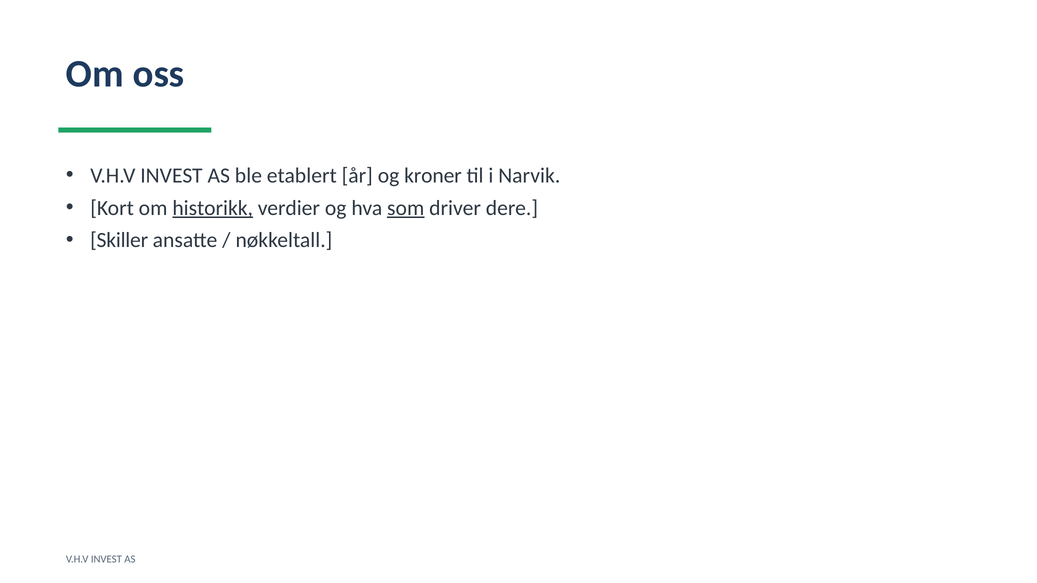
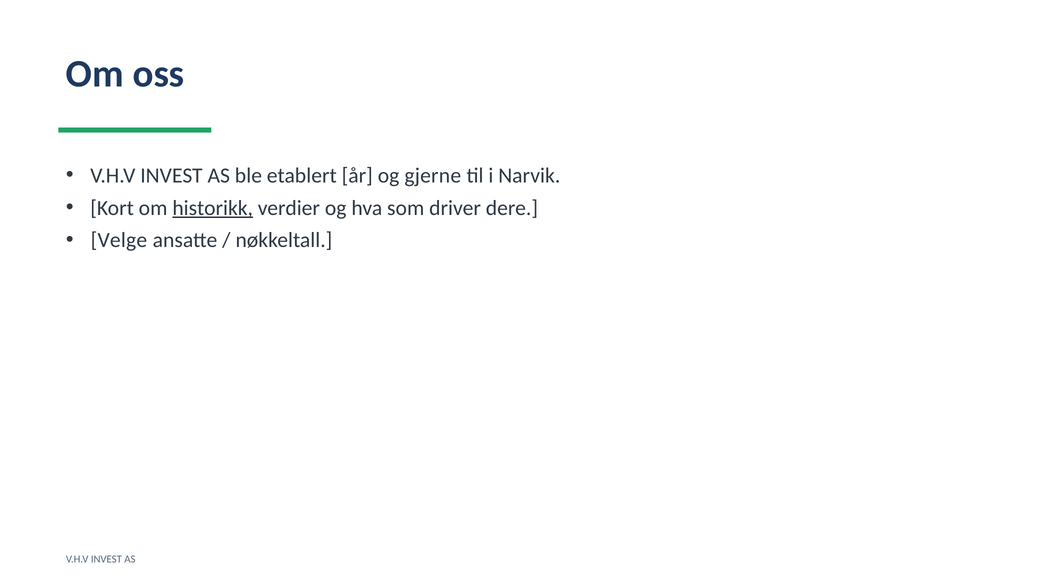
kroner: kroner -> gjerne
som underline: present -> none
Skiller: Skiller -> Velge
